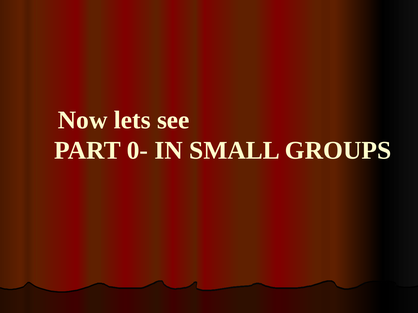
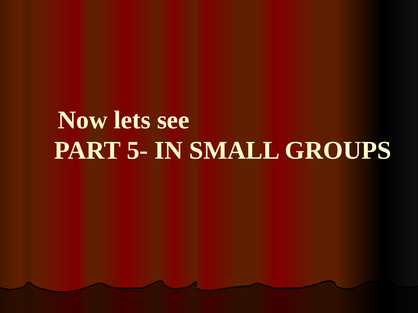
0-: 0- -> 5-
